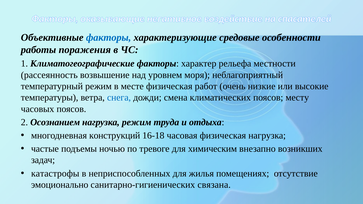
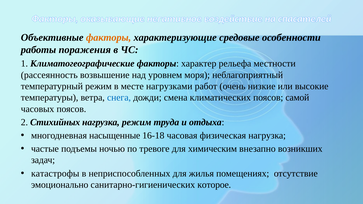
факторы at (109, 38) colour: blue -> orange
месте физическая: физическая -> нагрузками
месту: месту -> самой
Осознанием: Осознанием -> Стихийных
конструкций: конструкций -> насыщенные
связана: связана -> которое
